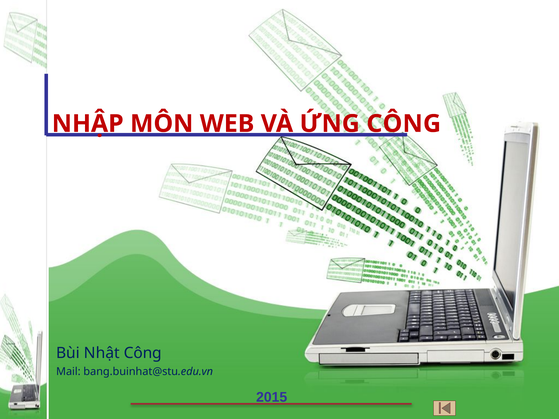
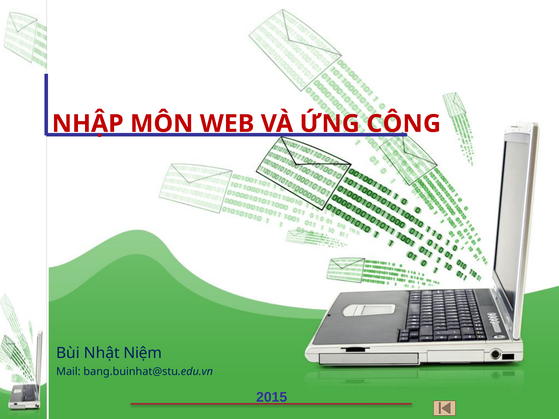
Nhật Công: Công -> Niệm
